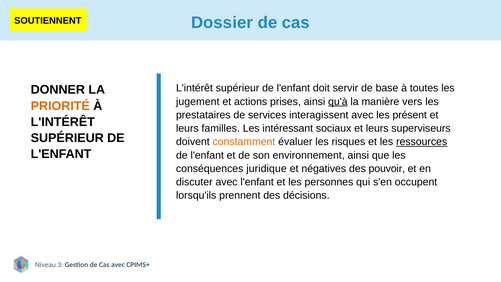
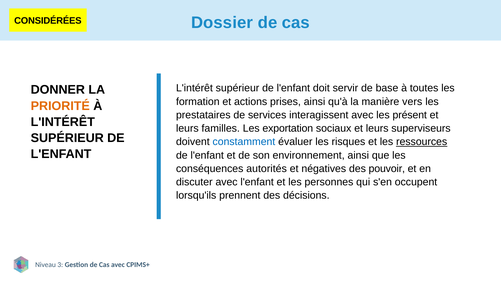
SOUTIENNENT: SOUTIENNENT -> CONSIDÉRÉES
jugement: jugement -> formation
qu'à underline: present -> none
intéressant: intéressant -> exportation
constamment colour: orange -> blue
juridique: juridique -> autorités
